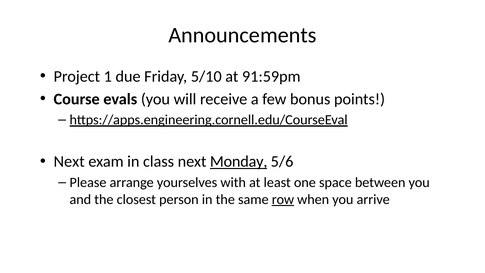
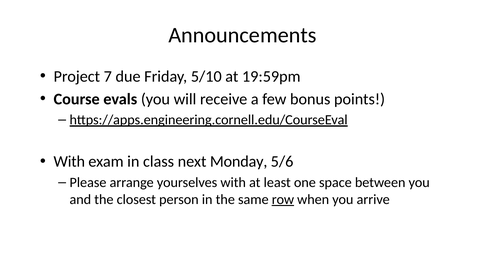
1: 1 -> 7
91:59pm: 91:59pm -> 19:59pm
Next at (69, 162): Next -> With
Monday underline: present -> none
